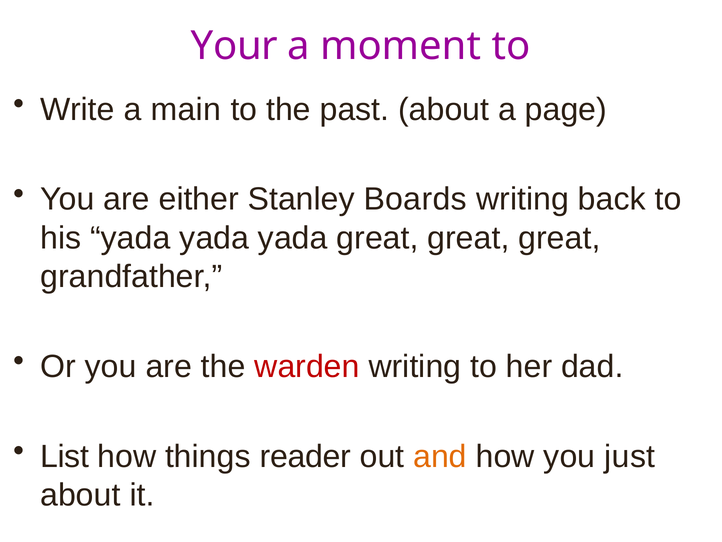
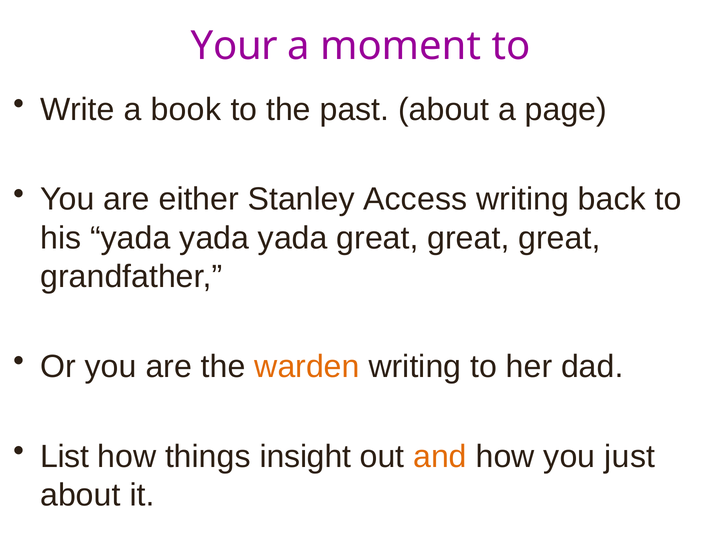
main: main -> book
Boards: Boards -> Access
warden colour: red -> orange
reader: reader -> insight
